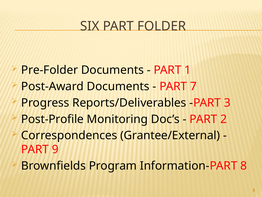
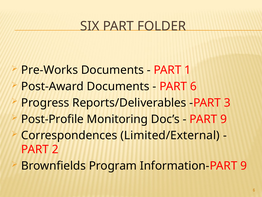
Pre-Folder: Pre-Folder -> Pre-Works
PART 7: 7 -> 6
PART 2: 2 -> 9
Grantee/External: Grantee/External -> Limited/External
9: 9 -> 2
Information-PART 8: 8 -> 9
